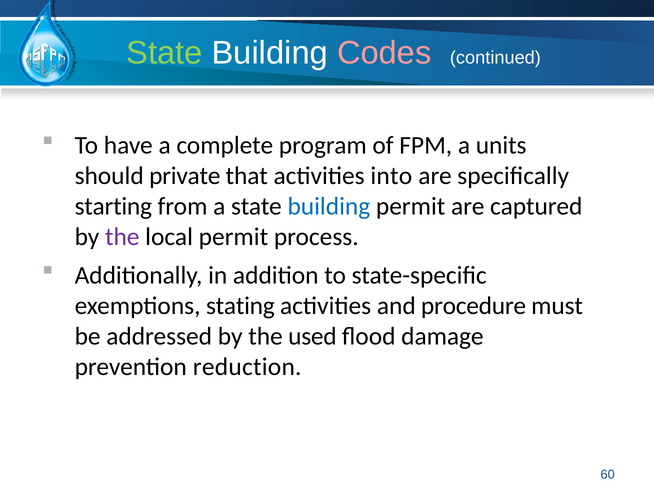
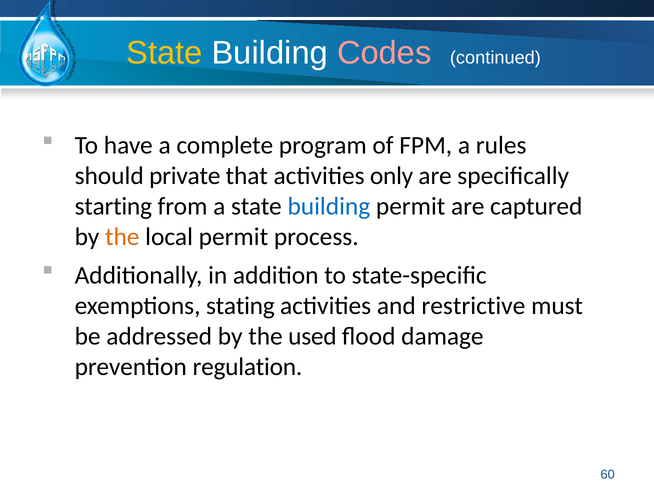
State at (165, 53) colour: light green -> yellow
units: units -> rules
into: into -> only
the at (122, 237) colour: purple -> orange
procedure: procedure -> restrictive
reduction: reduction -> regulation
